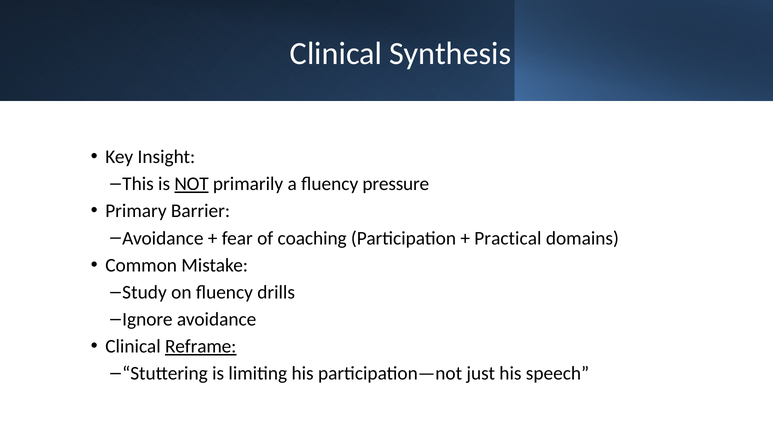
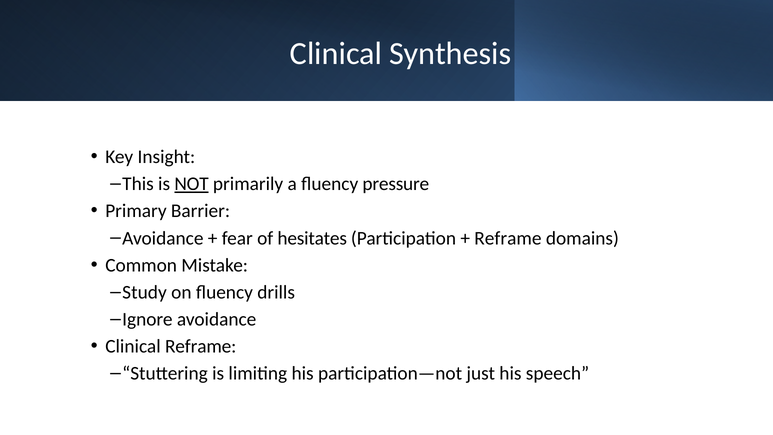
coaching: coaching -> hesitates
Practical at (508, 238): Practical -> Reframe
Reframe at (201, 346) underline: present -> none
